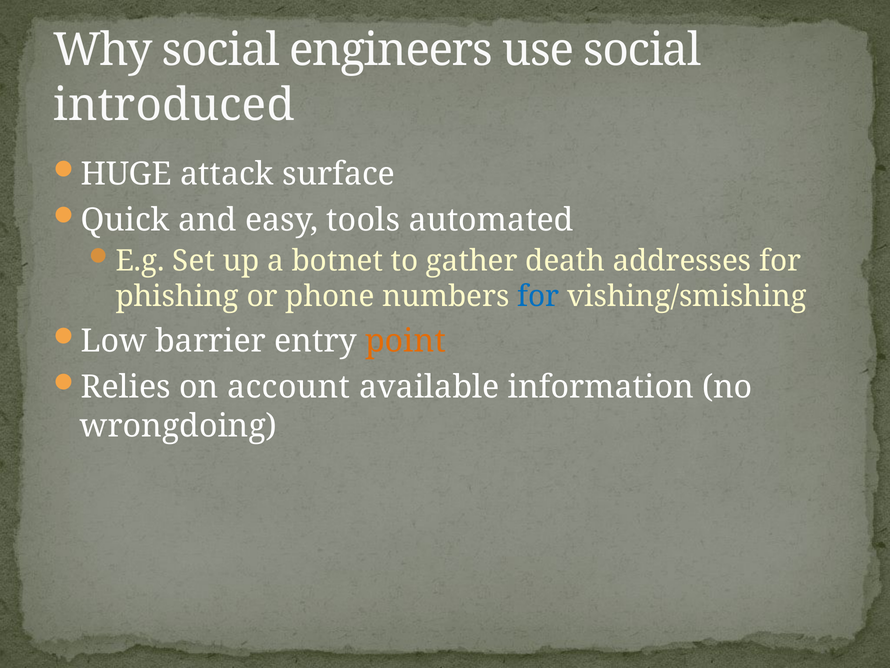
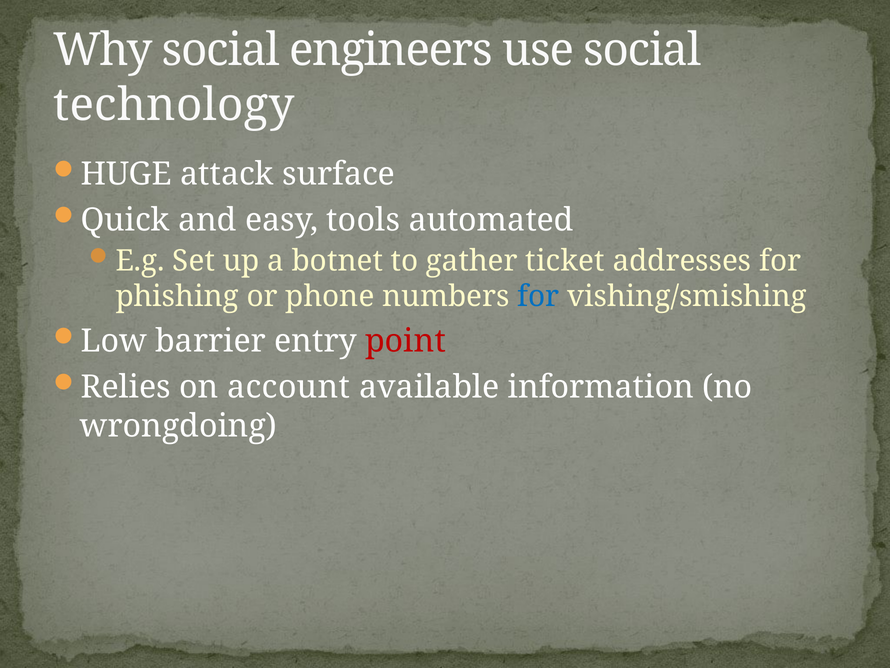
introduced: introduced -> technology
death: death -> ticket
point colour: orange -> red
